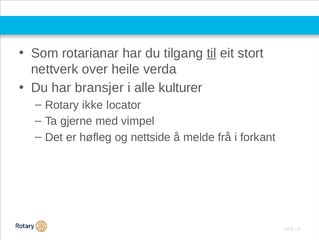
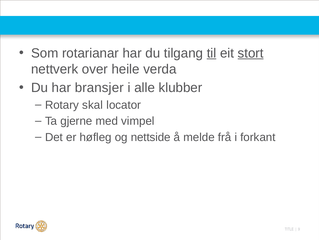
stort underline: none -> present
kulturer: kulturer -> klubber
ikke: ikke -> skal
